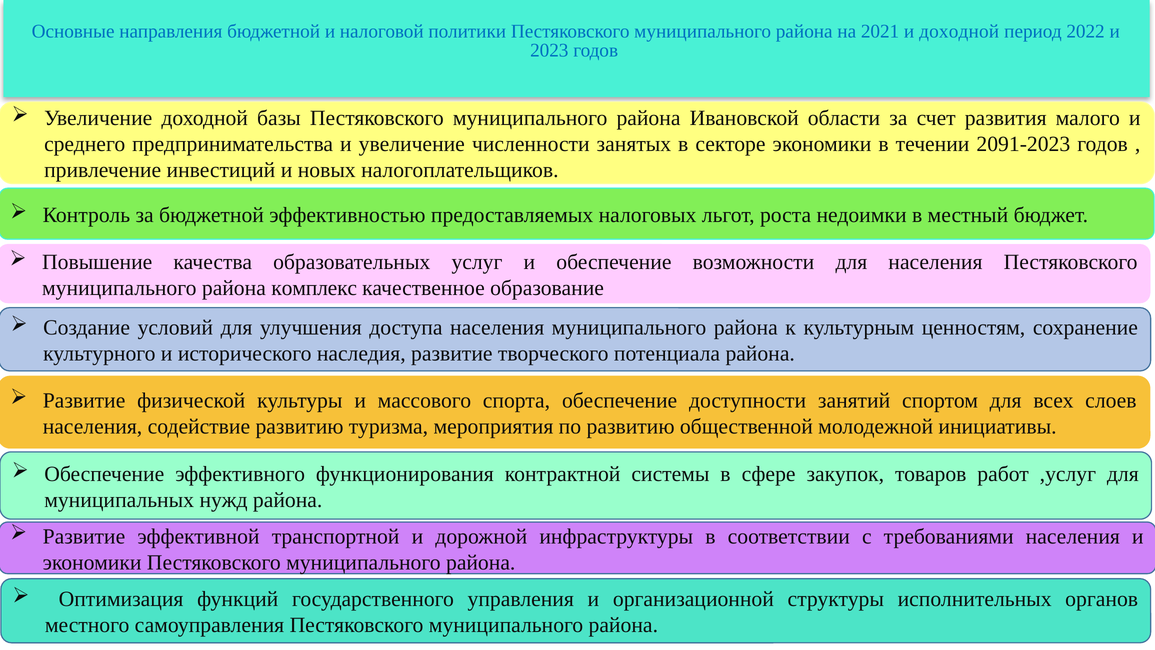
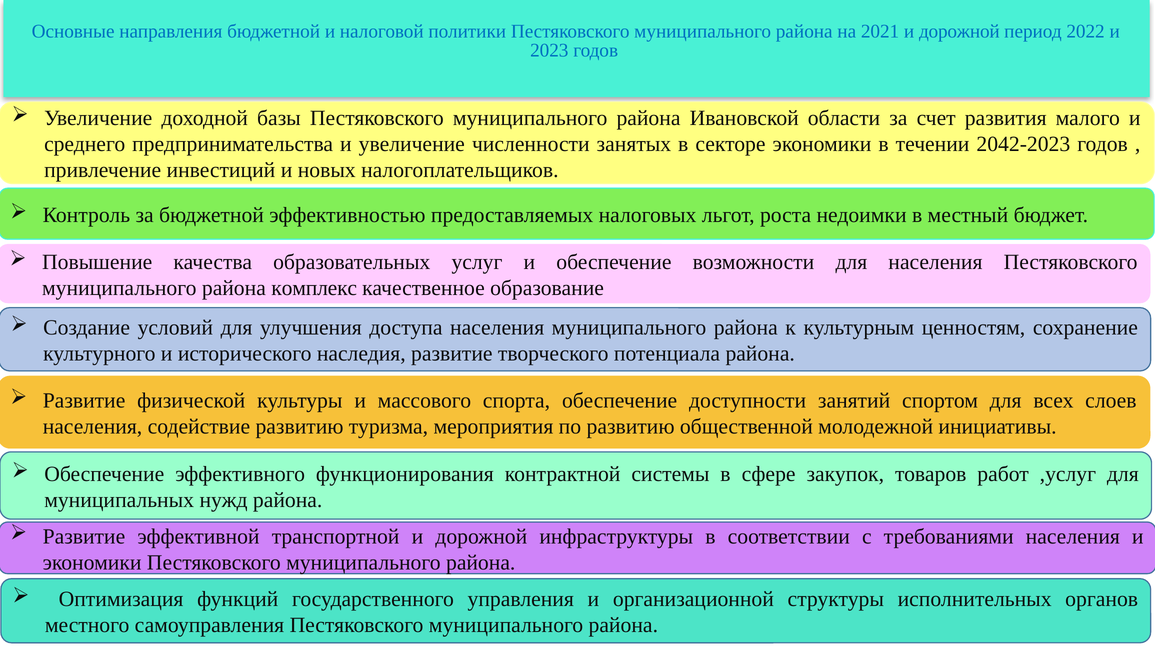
2021 и доходной: доходной -> дорожной
2091-2023: 2091-2023 -> 2042-2023
